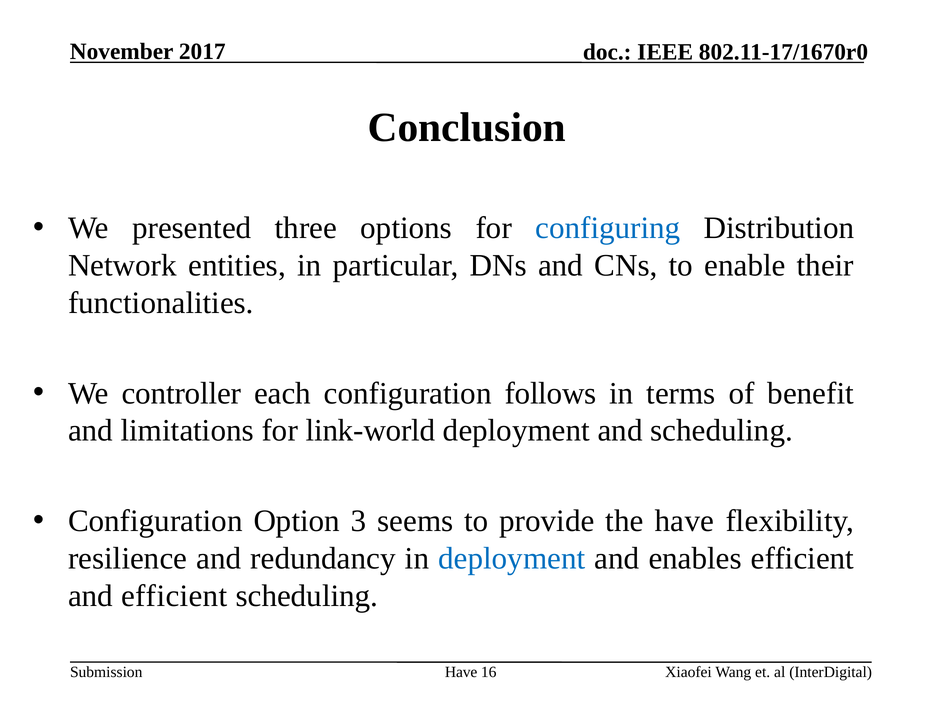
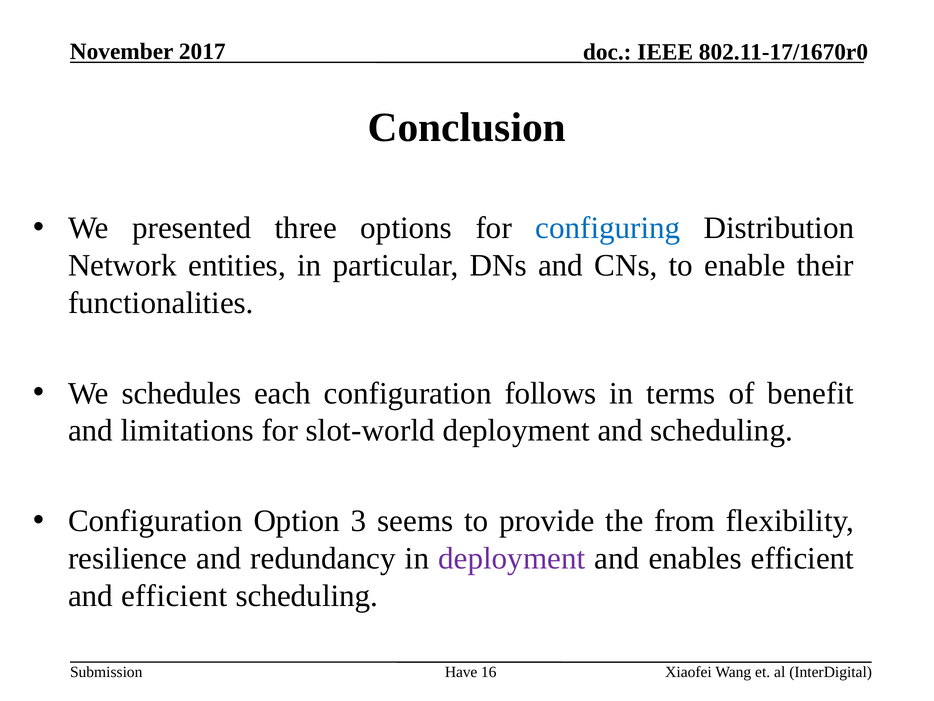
controller: controller -> schedules
link-world: link-world -> slot-world
the have: have -> from
deployment at (512, 558) colour: blue -> purple
